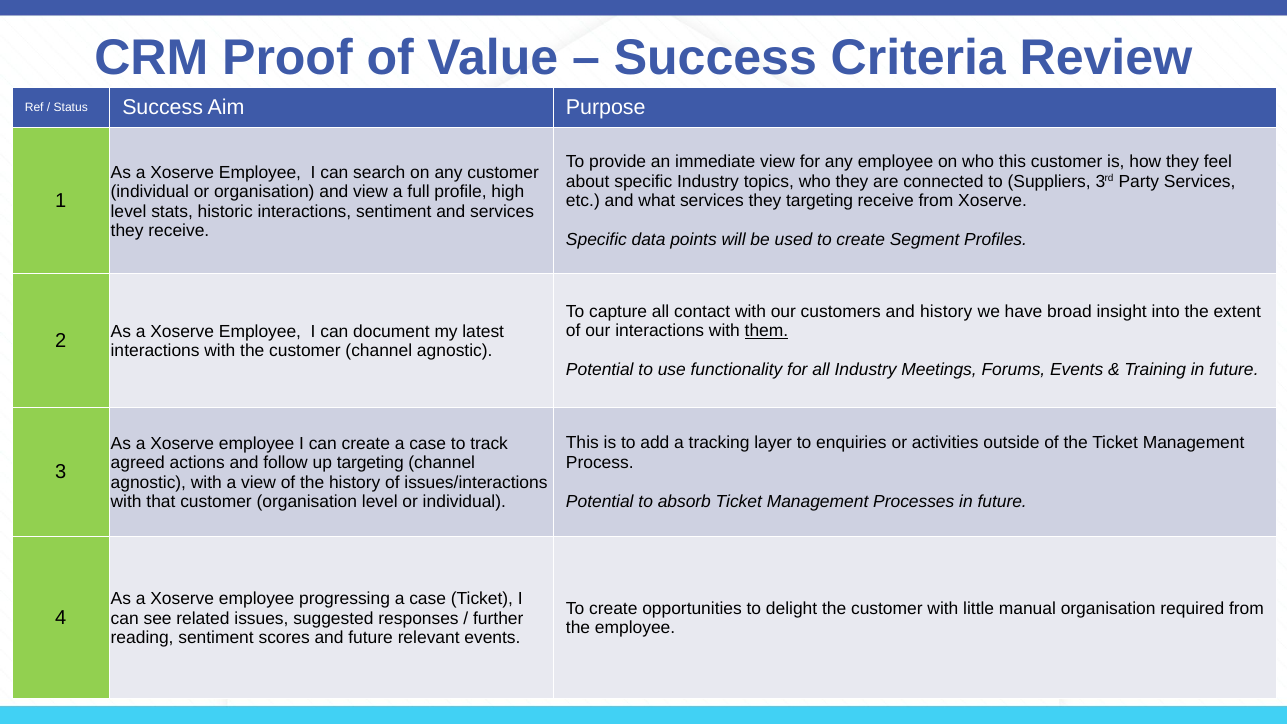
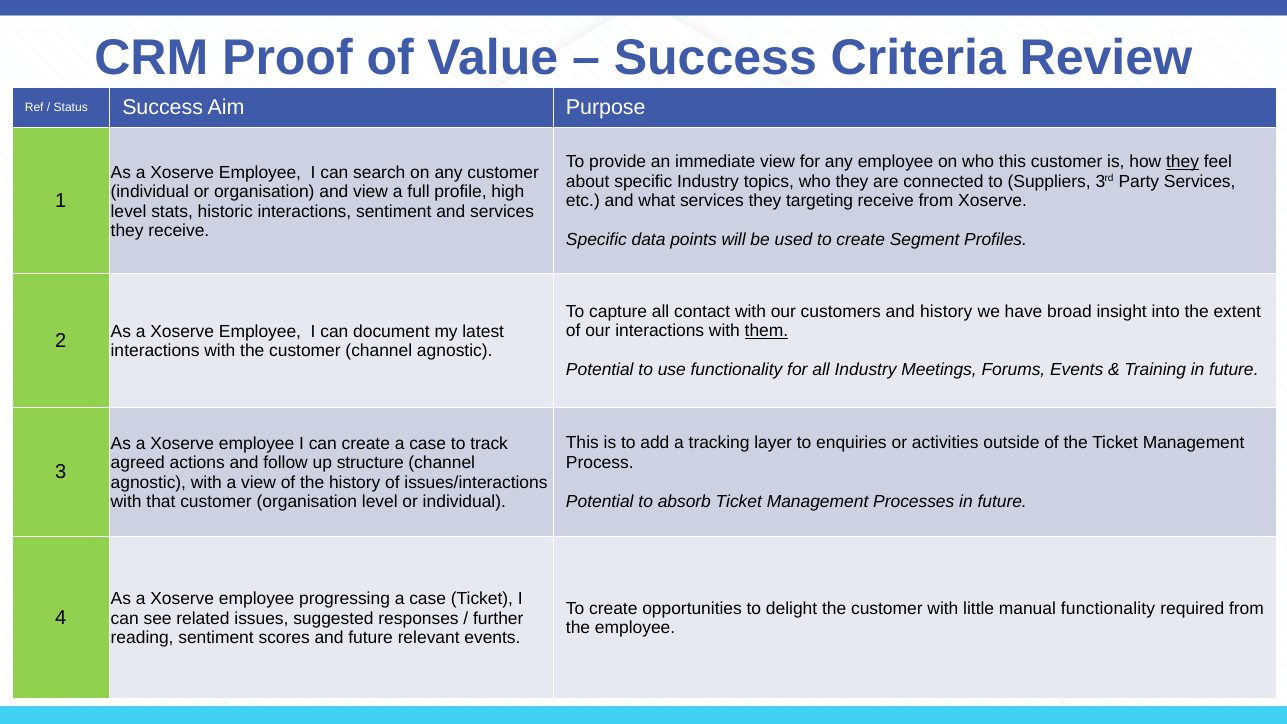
they at (1183, 162) underline: none -> present
up targeting: targeting -> structure
manual organisation: organisation -> functionality
